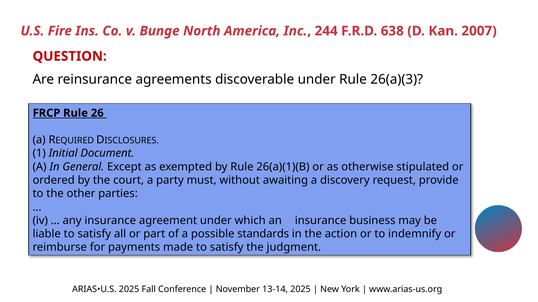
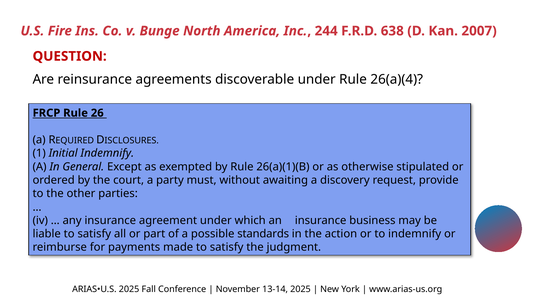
26(a)(3: 26(a)(3 -> 26(a)(4
Initial Document: Document -> Indemnify
